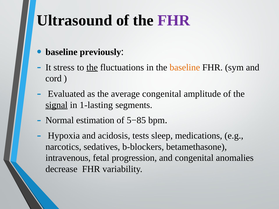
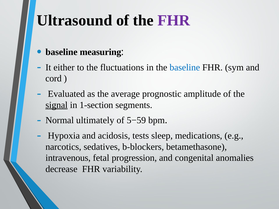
previously: previously -> measuring
stress: stress -> either
the at (92, 67) underline: present -> none
baseline at (185, 67) colour: orange -> blue
average congenital: congenital -> prognostic
1-lasting: 1-lasting -> 1-section
estimation: estimation -> ultimately
5−85: 5−85 -> 5−59
